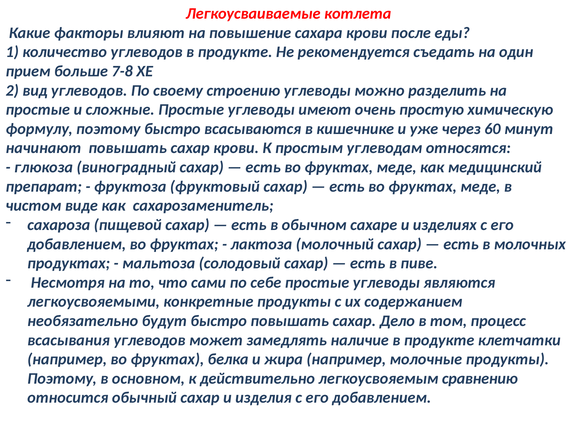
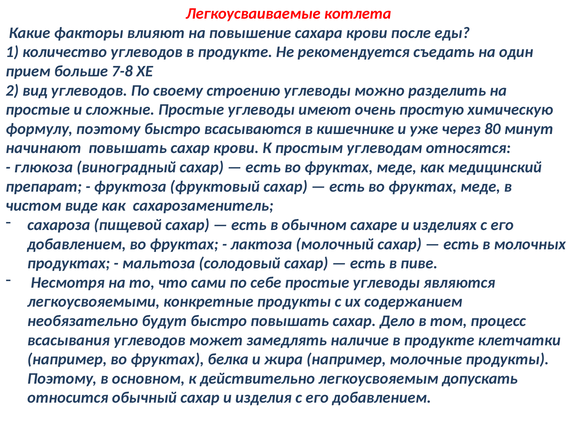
60: 60 -> 80
сравнению: сравнению -> допускать
